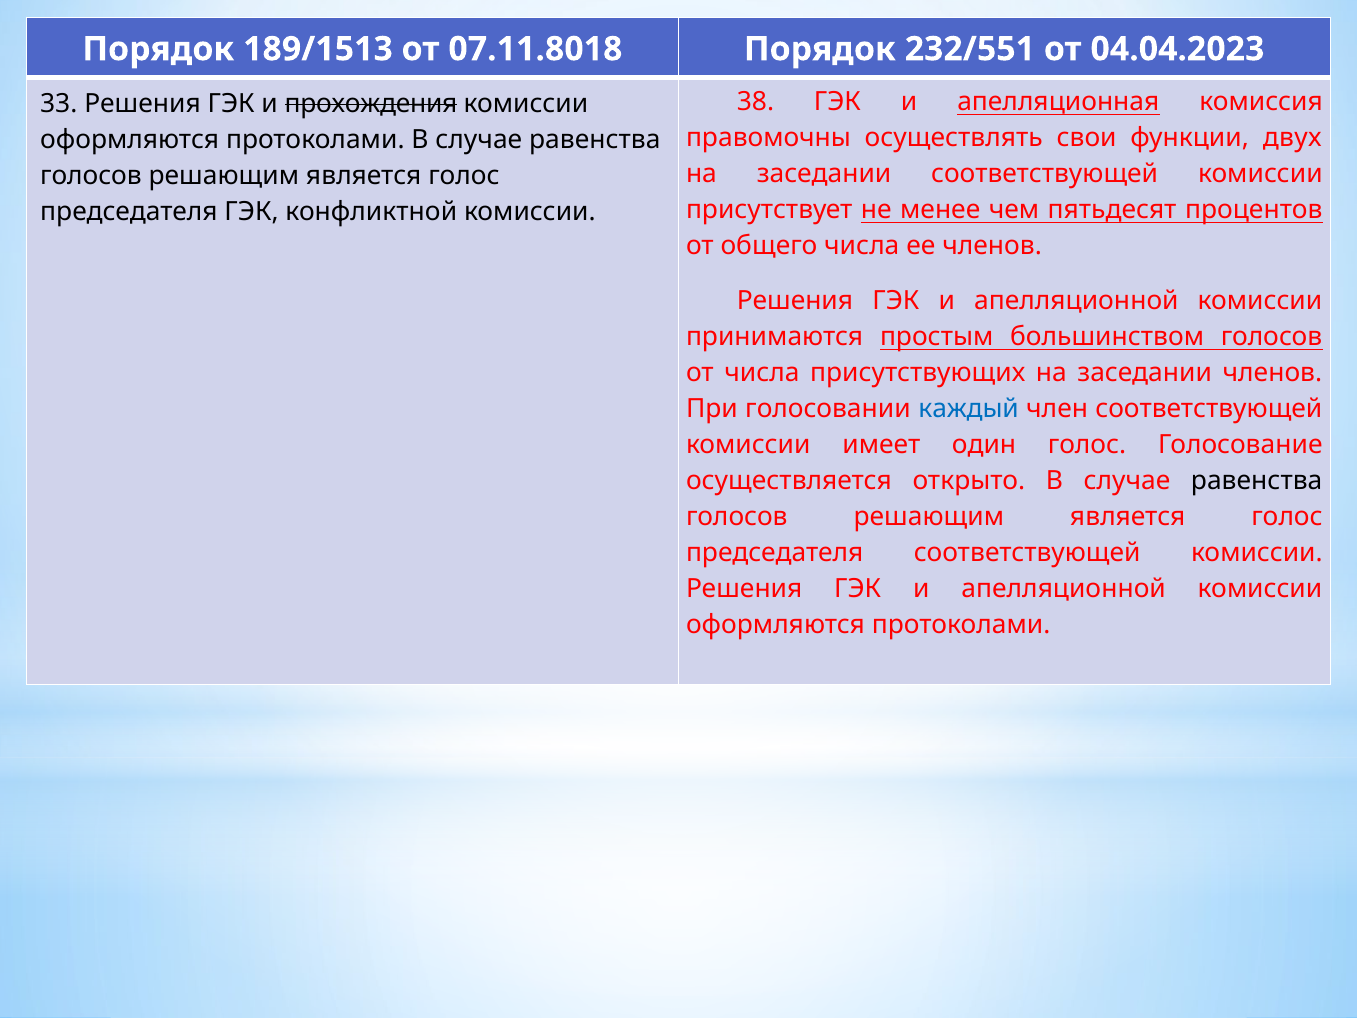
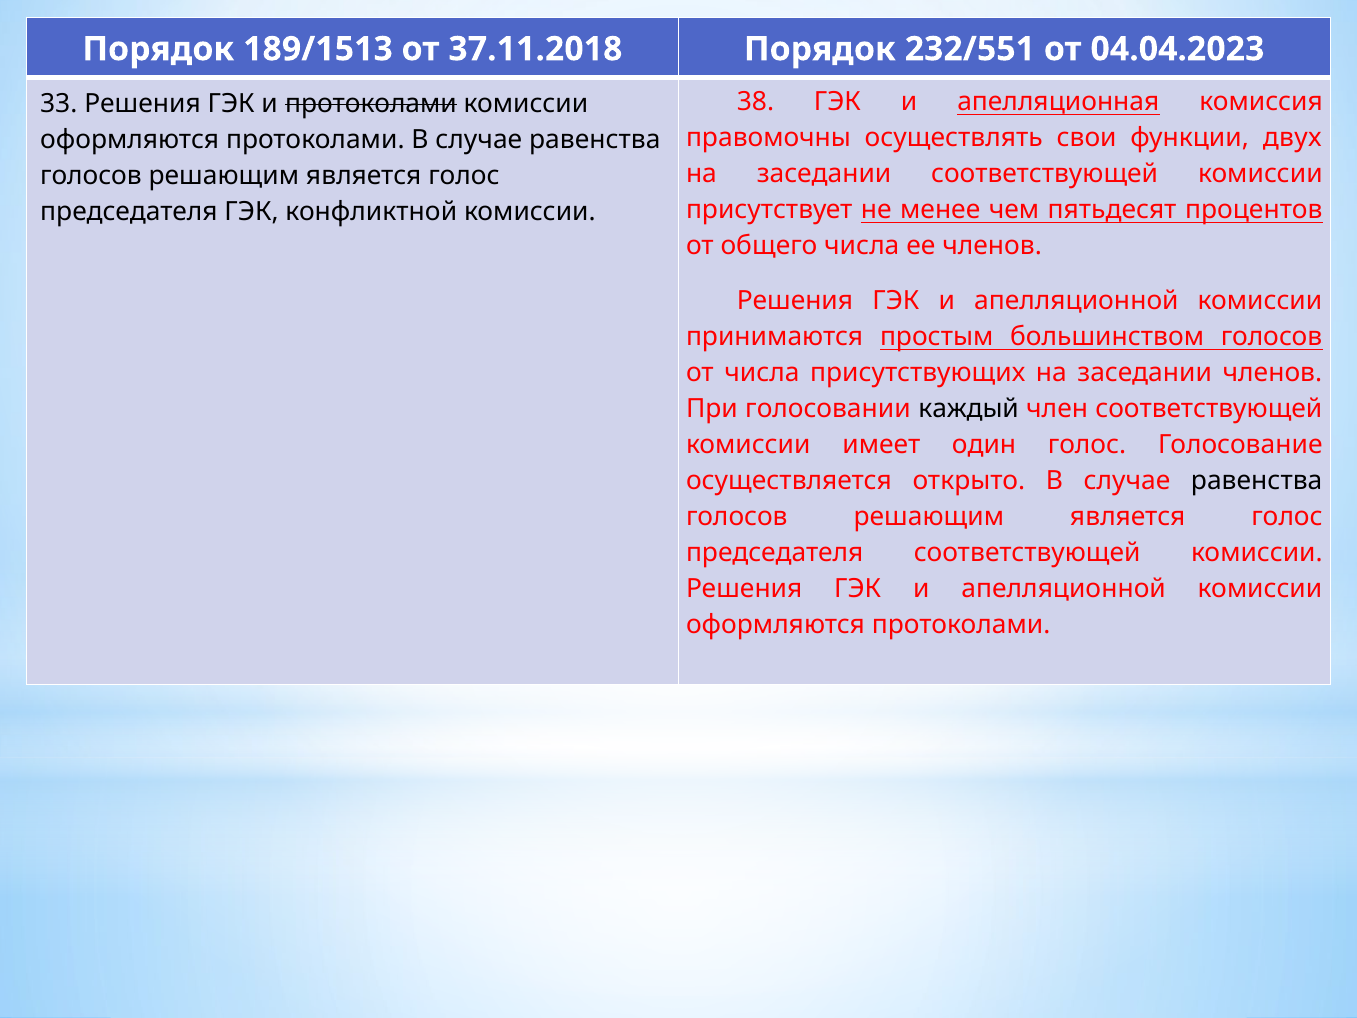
07.11.8018: 07.11.8018 -> 37.11.2018
и прохождения: прохождения -> протоколами
каждый colour: blue -> black
